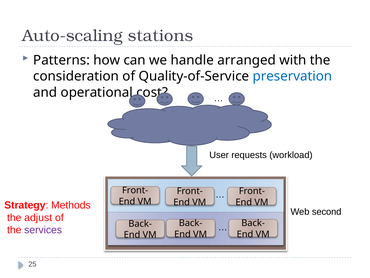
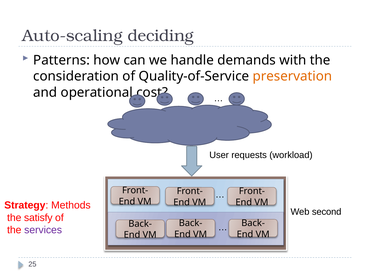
stations: stations -> deciding
arranged: arranged -> demands
preservation colour: blue -> orange
adjust: adjust -> satisfy
